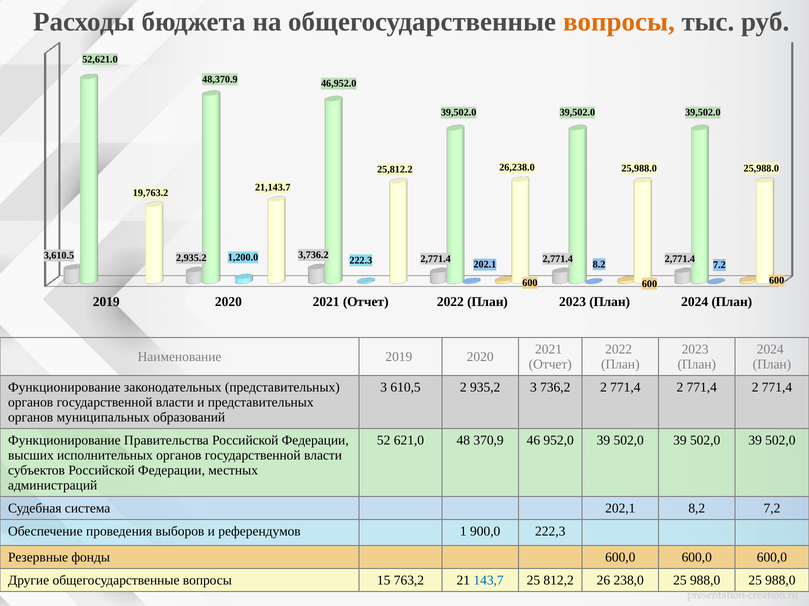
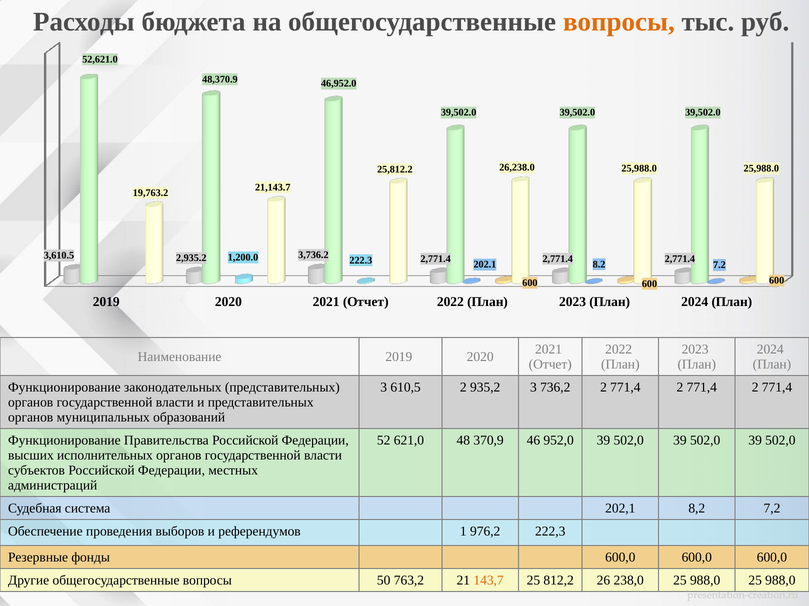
900,0: 900,0 -> 976,2
15: 15 -> 50
143,7 colour: blue -> orange
